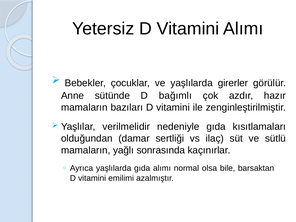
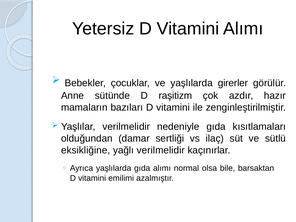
bağımlı: bağımlı -> raşitizm
mamaların at (86, 150): mamaların -> eksikliğine
yağlı sonrasında: sonrasında -> verilmelidir
